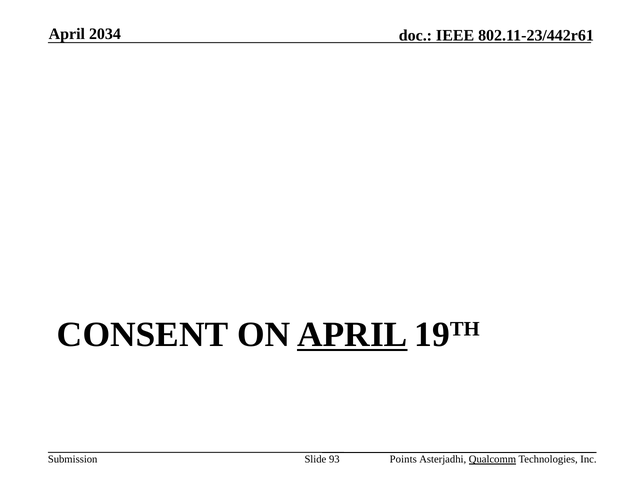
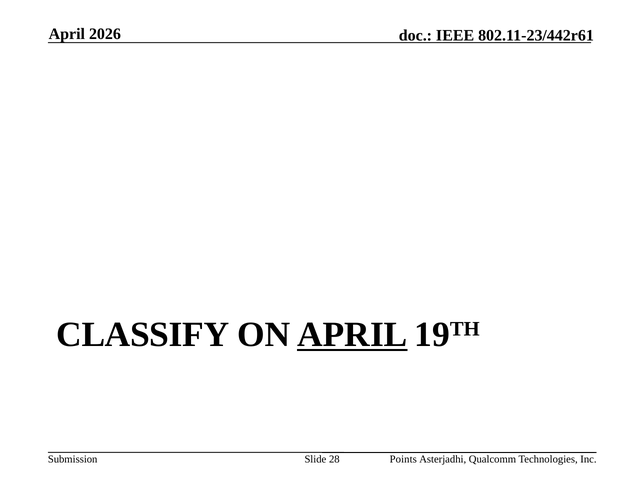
2034: 2034 -> 2026
CONSENT: CONSENT -> CLASSIFY
93: 93 -> 28
Qualcomm underline: present -> none
